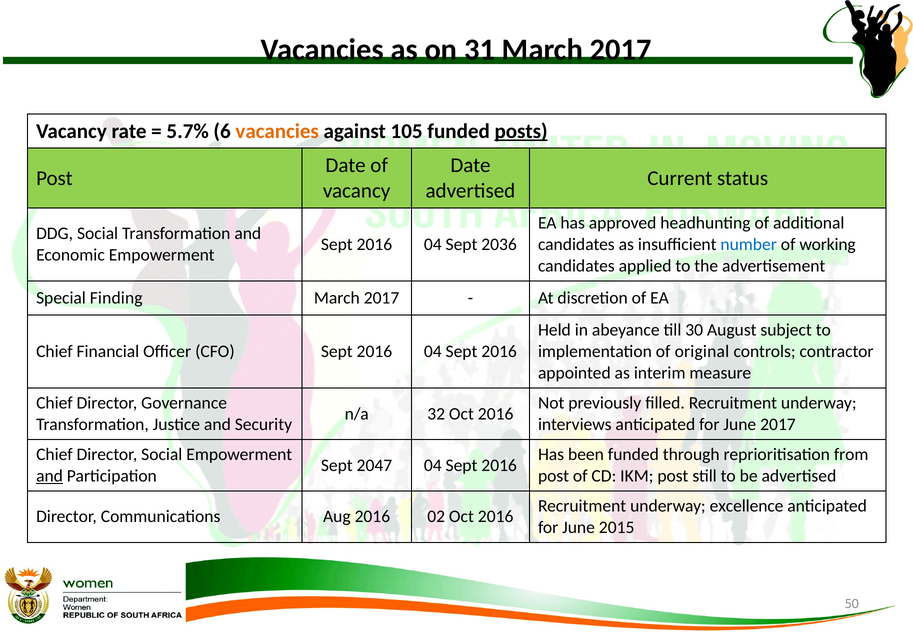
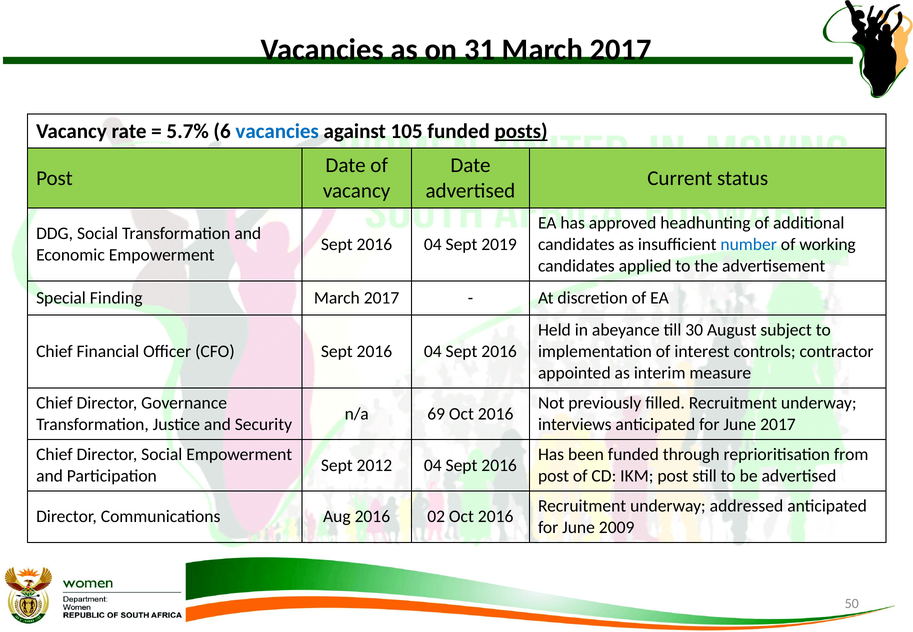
vacancies at (277, 131) colour: orange -> blue
2036: 2036 -> 2019
original: original -> interest
32: 32 -> 69
2047: 2047 -> 2012
and at (50, 476) underline: present -> none
excellence: excellence -> addressed
2015: 2015 -> 2009
